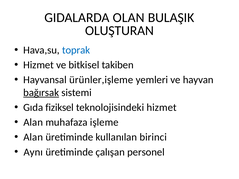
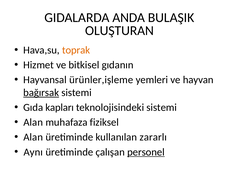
OLAN: OLAN -> ANDA
toprak colour: blue -> orange
takiben: takiben -> gıdanın
fiziksel: fiziksel -> kapları
teknolojisindeki hizmet: hizmet -> sistemi
işleme: işleme -> fiziksel
birinci: birinci -> zararlı
personel underline: none -> present
